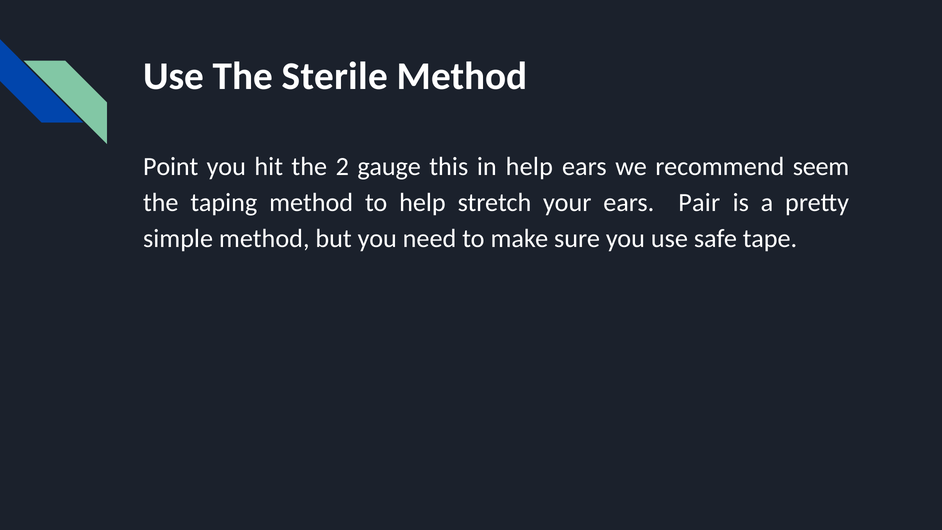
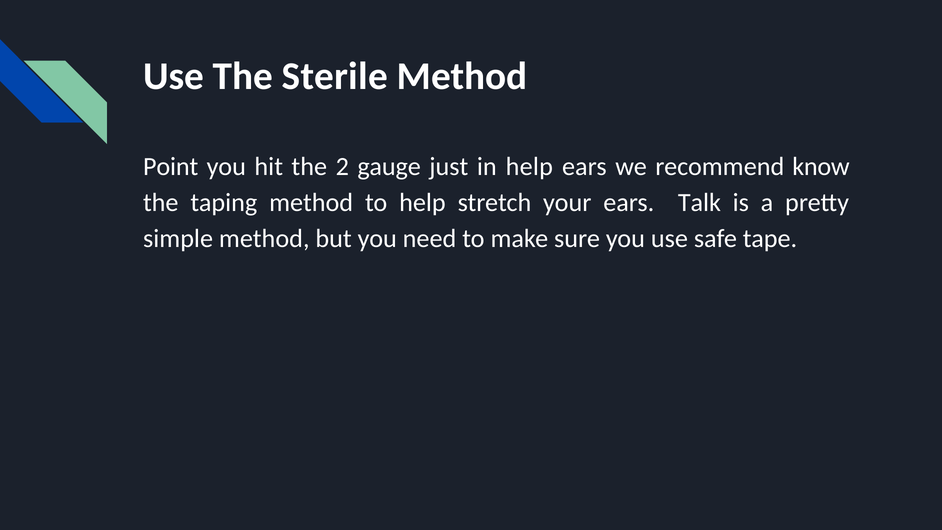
this: this -> just
seem: seem -> know
Pair: Pair -> Talk
